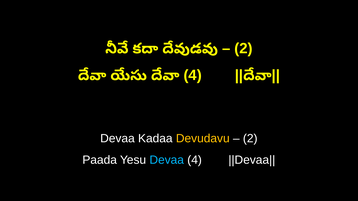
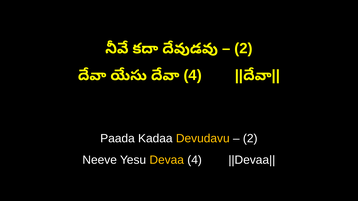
Devaa at (117, 139): Devaa -> Paada
Paada: Paada -> Neeve
Devaa at (167, 160) colour: light blue -> yellow
